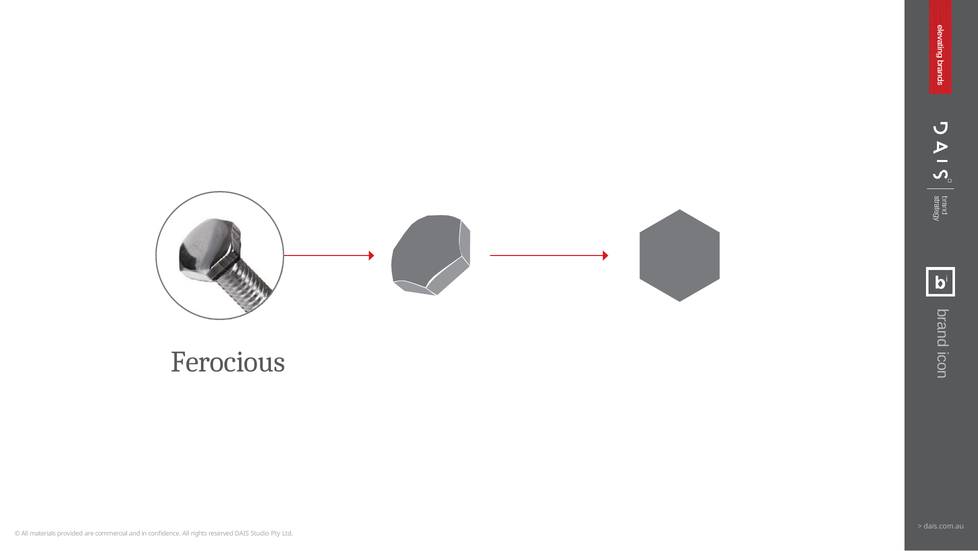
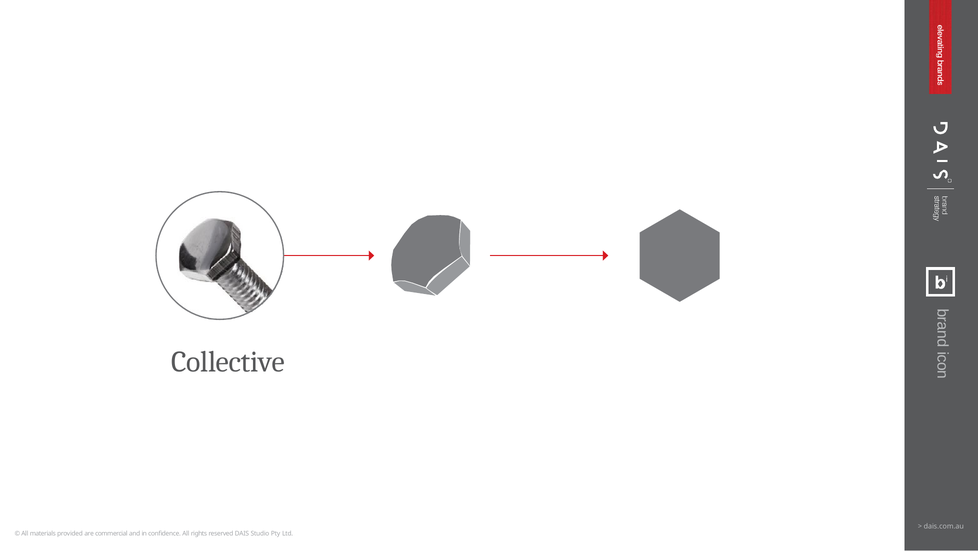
Ferocious: Ferocious -> Collective
